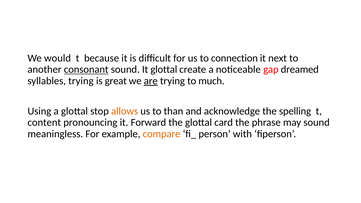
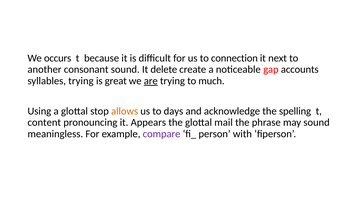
would: would -> occurs
consonant underline: present -> none
It glottal: glottal -> delete
dreamed: dreamed -> accounts
than: than -> days
Forward: Forward -> Appears
card: card -> mail
compare colour: orange -> purple
